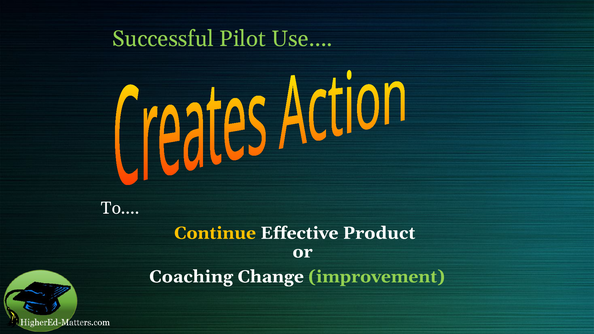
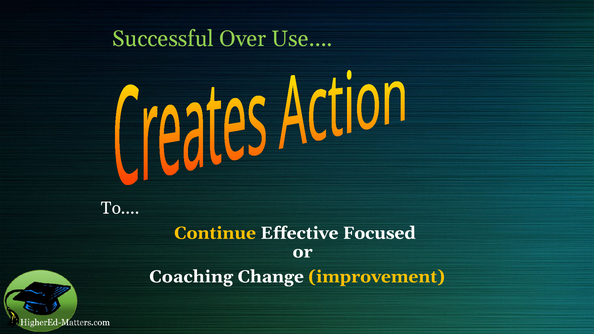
Pilot: Pilot -> Over
Product: Product -> Focused
improvement colour: light green -> yellow
